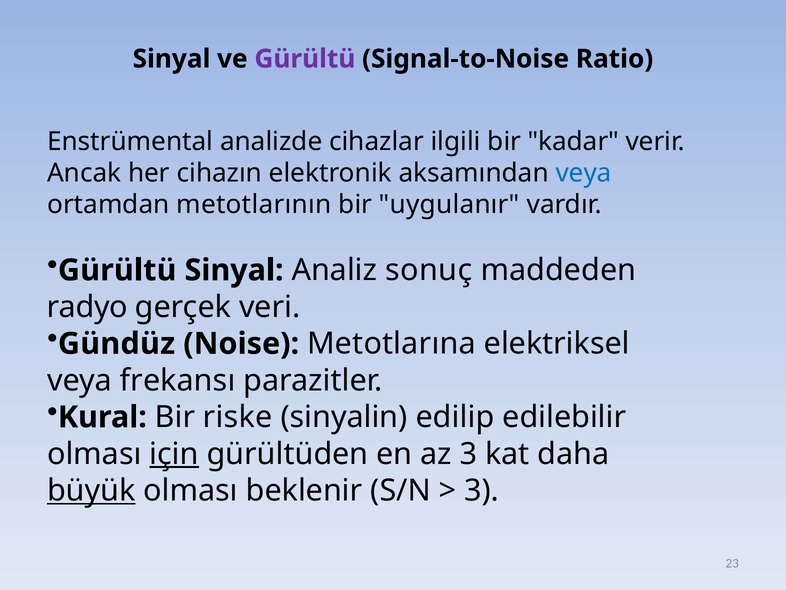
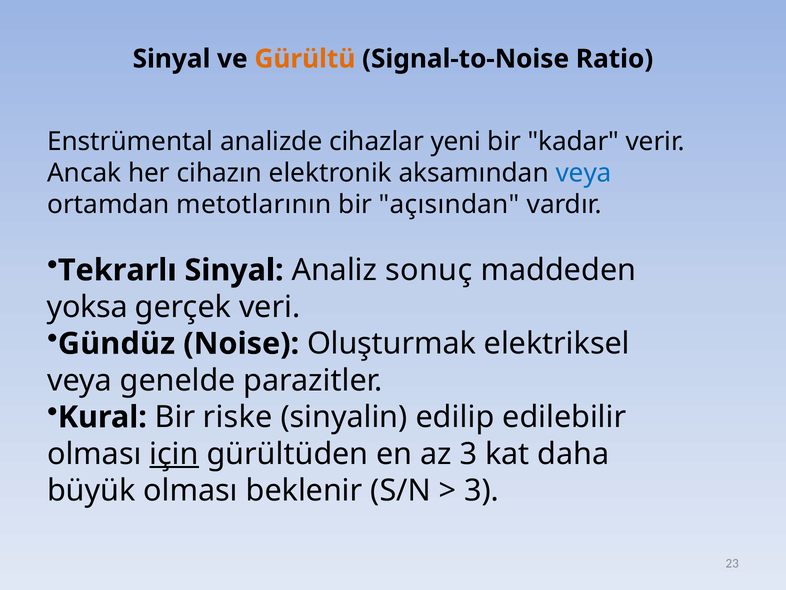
Gürültü at (305, 59) colour: purple -> orange
ilgili: ilgili -> yeni
uygulanır: uygulanır -> açısından
Gürültü at (117, 270): Gürültü -> Tekrarlı
radyo: radyo -> yoksa
Metotlarına: Metotlarına -> Oluşturmak
frekansı: frekansı -> genelde
büyük underline: present -> none
